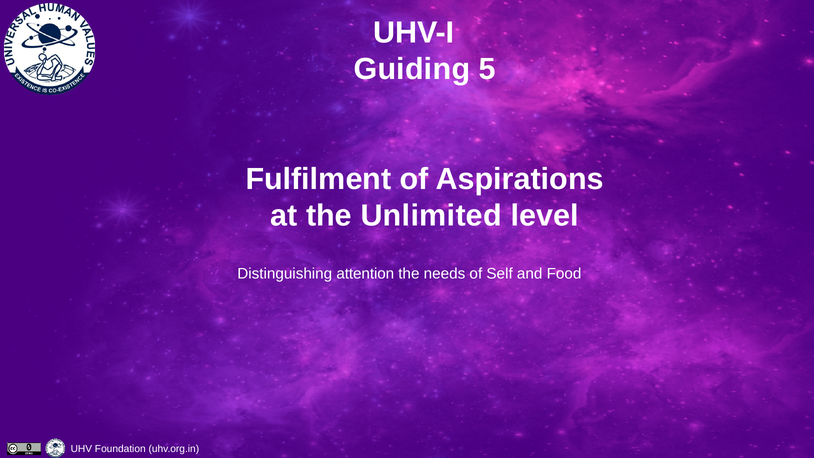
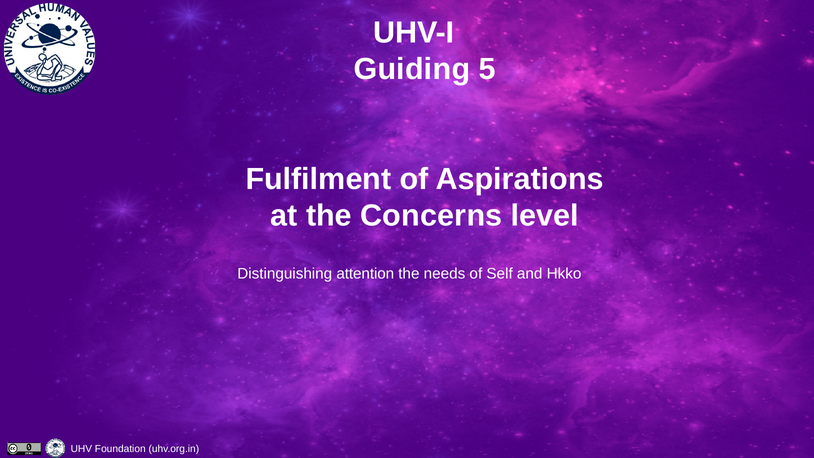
Unlimited: Unlimited -> Concerns
Food: Food -> Hkko
